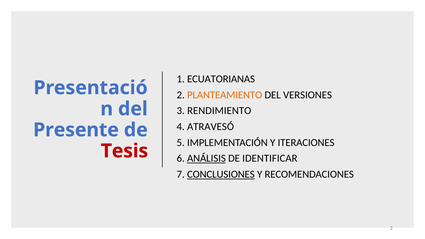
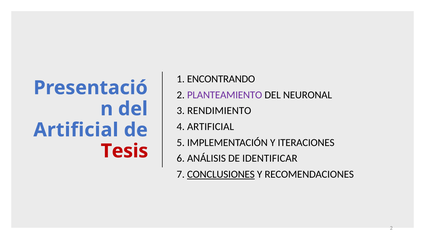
ECUATORIANAS: ECUATORIANAS -> ENCONTRANDO
PLANTEAMIENTO colour: orange -> purple
VERSIONES: VERSIONES -> NEURONAL
4 ATRAVESÓ: ATRAVESÓ -> ARTIFICIAL
Presente at (76, 130): Presente -> Artificial
ANÁLISIS underline: present -> none
